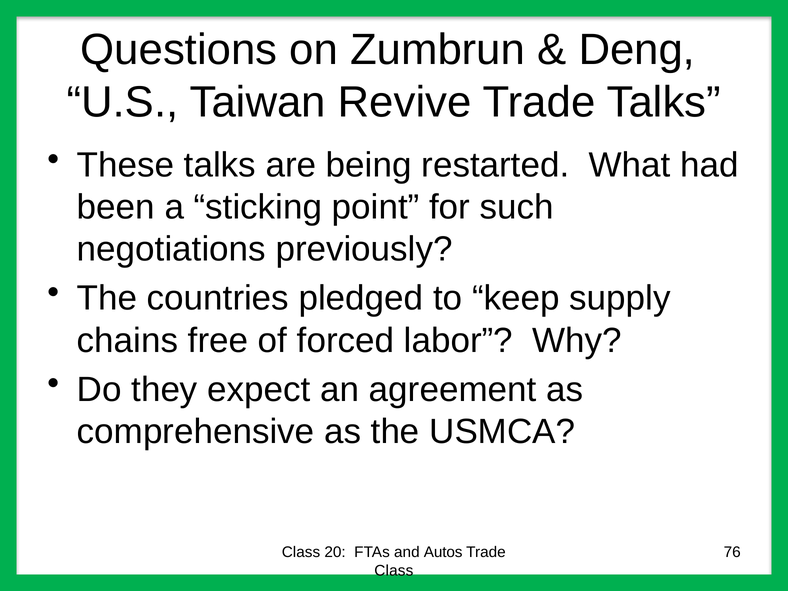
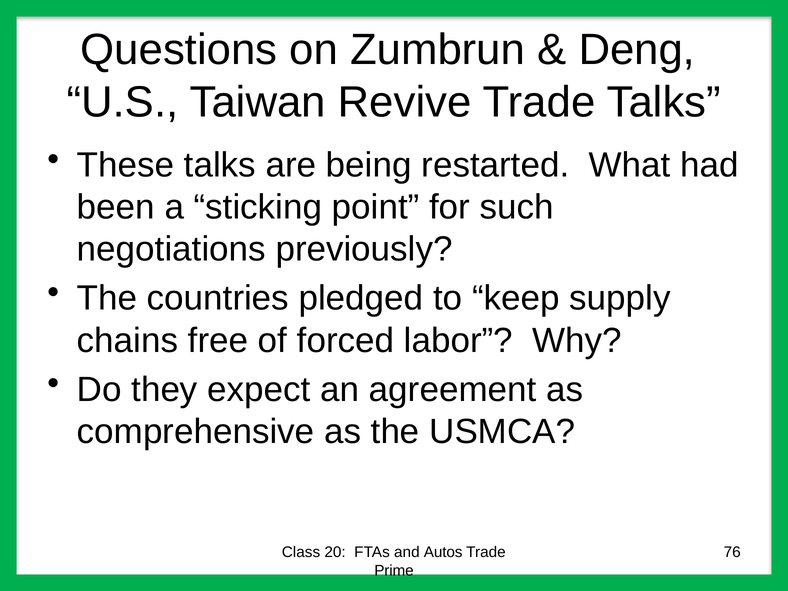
Class at (394, 571): Class -> Prime
